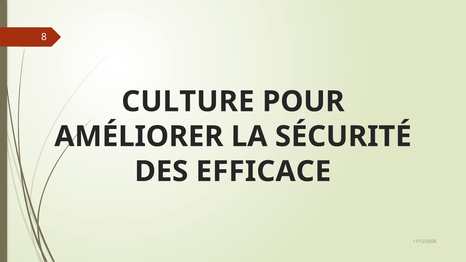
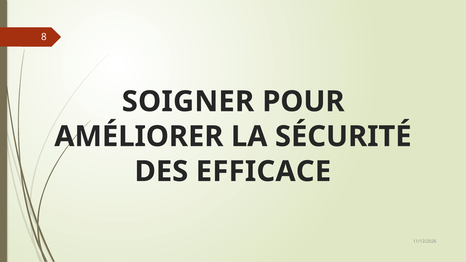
CULTURE: CULTURE -> SOIGNER
